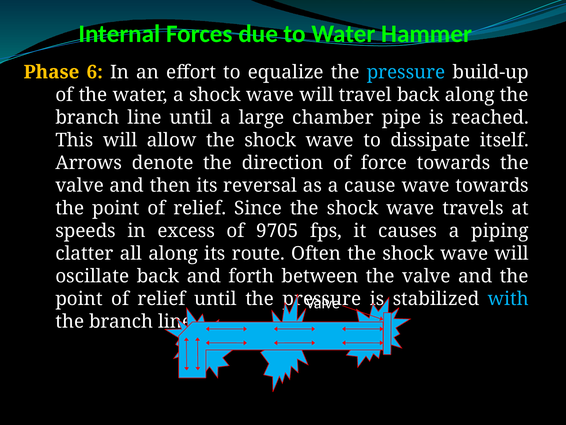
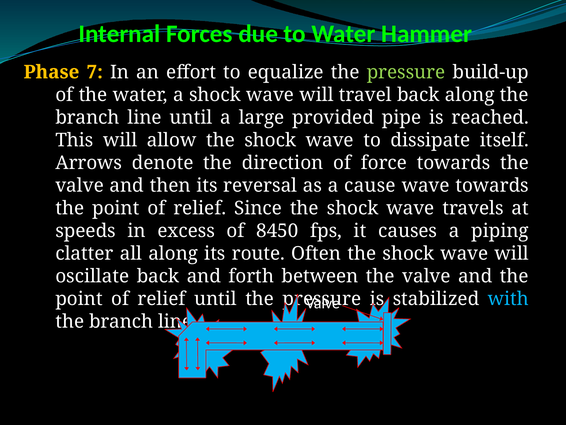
6: 6 -> 7
pressure at (406, 72) colour: light blue -> light green
chamber: chamber -> provided
9705: 9705 -> 8450
